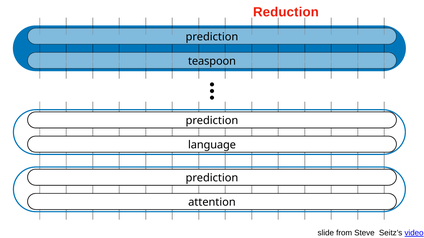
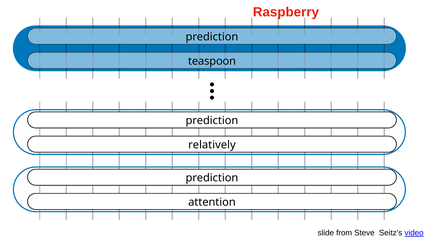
Reduction: Reduction -> Raspberry
language: language -> relatively
